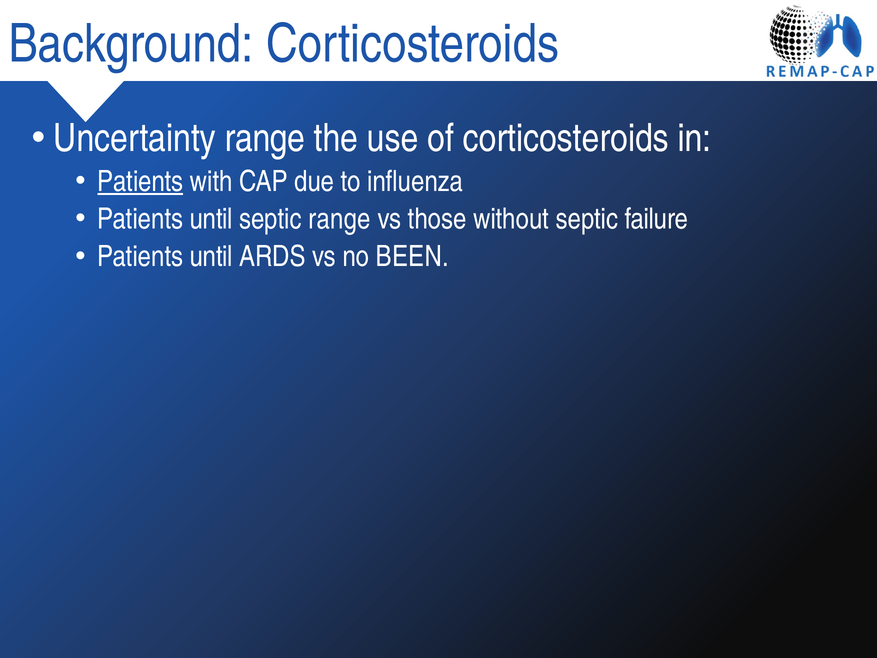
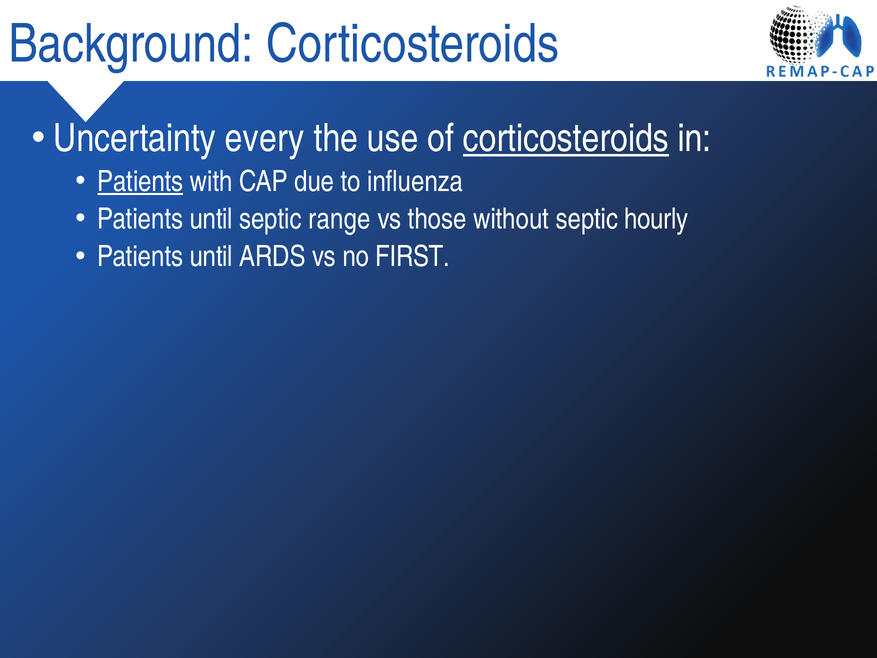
Uncertainty range: range -> every
corticosteroids at (566, 138) underline: none -> present
failure: failure -> hourly
BEEN: BEEN -> FIRST
